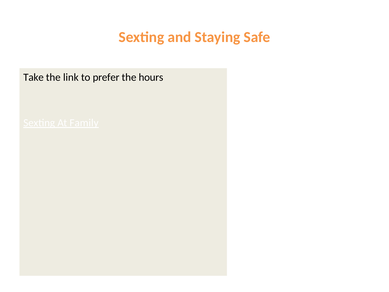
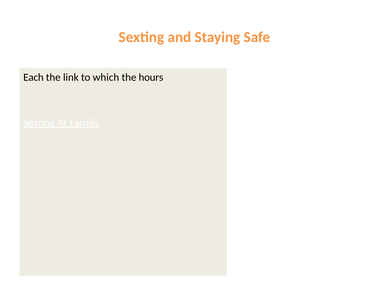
Take: Take -> Each
prefer: prefer -> which
